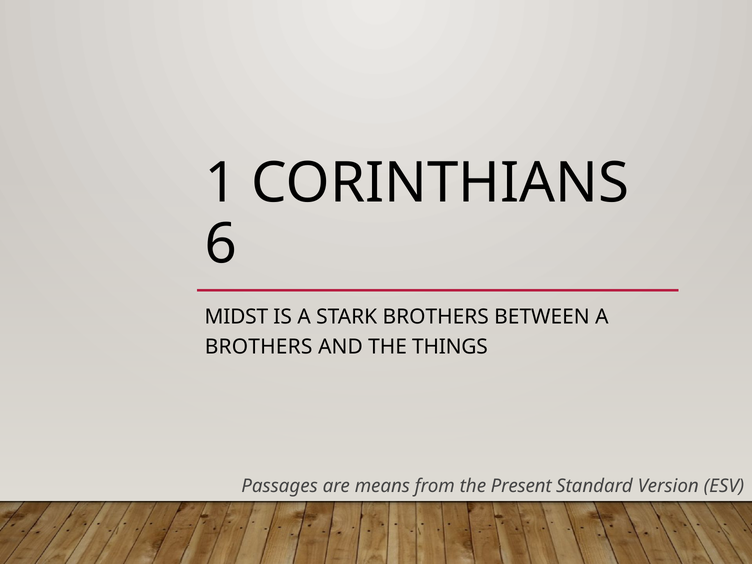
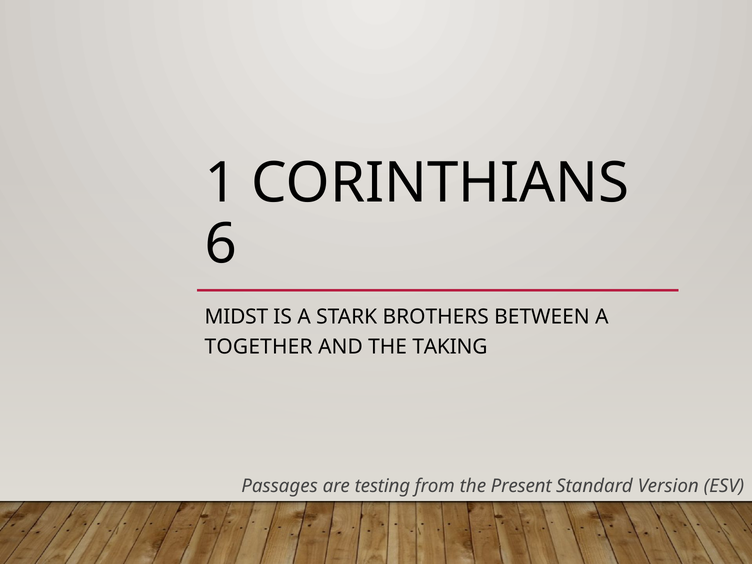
BROTHERS at (259, 347): BROTHERS -> TOGETHER
THINGS: THINGS -> TAKING
means: means -> testing
